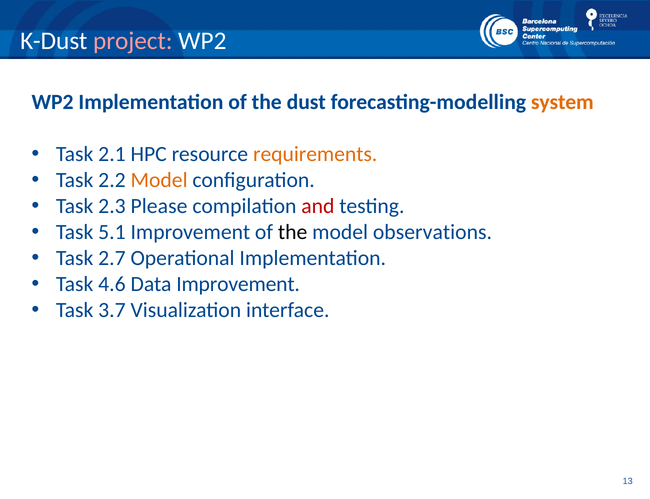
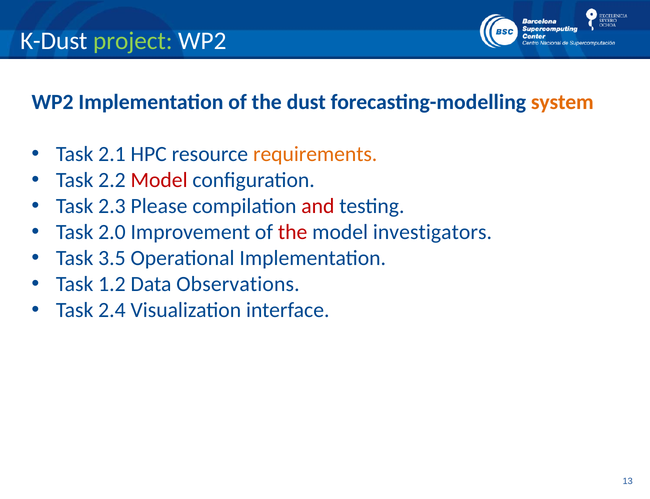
project colour: pink -> light green
Model at (159, 180) colour: orange -> red
5.1: 5.1 -> 2.0
the at (293, 232) colour: black -> red
observations: observations -> investigators
2.7: 2.7 -> 3.5
4.6: 4.6 -> 1.2
Data Improvement: Improvement -> Observations
3.7: 3.7 -> 2.4
